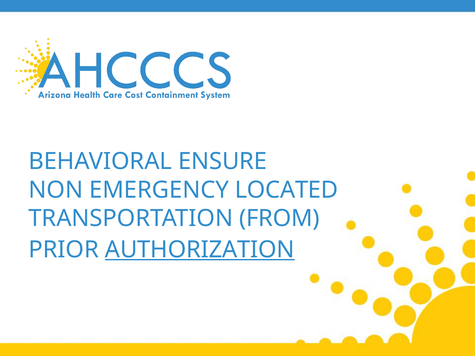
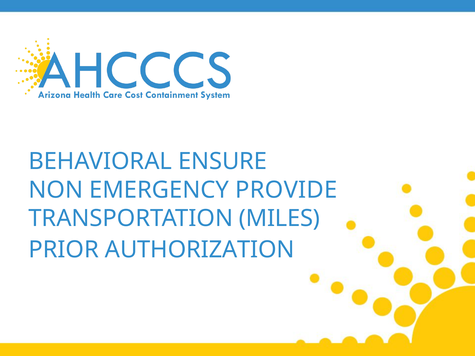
LOCATED: LOCATED -> PROVIDE
FROM: FROM -> MILES
AUTHORIZATION underline: present -> none
